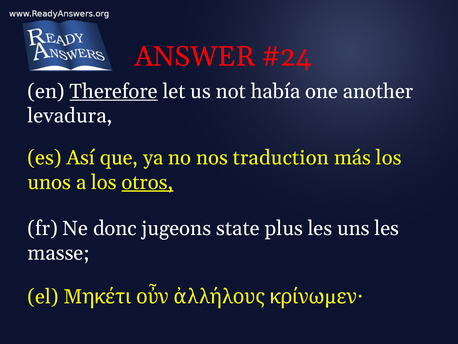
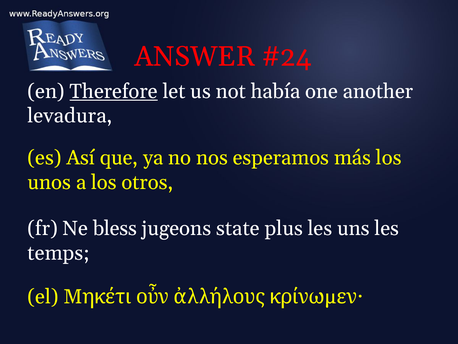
traduction: traduction -> esperamos
otros underline: present -> none
donc: donc -> bless
masse: masse -> temps
